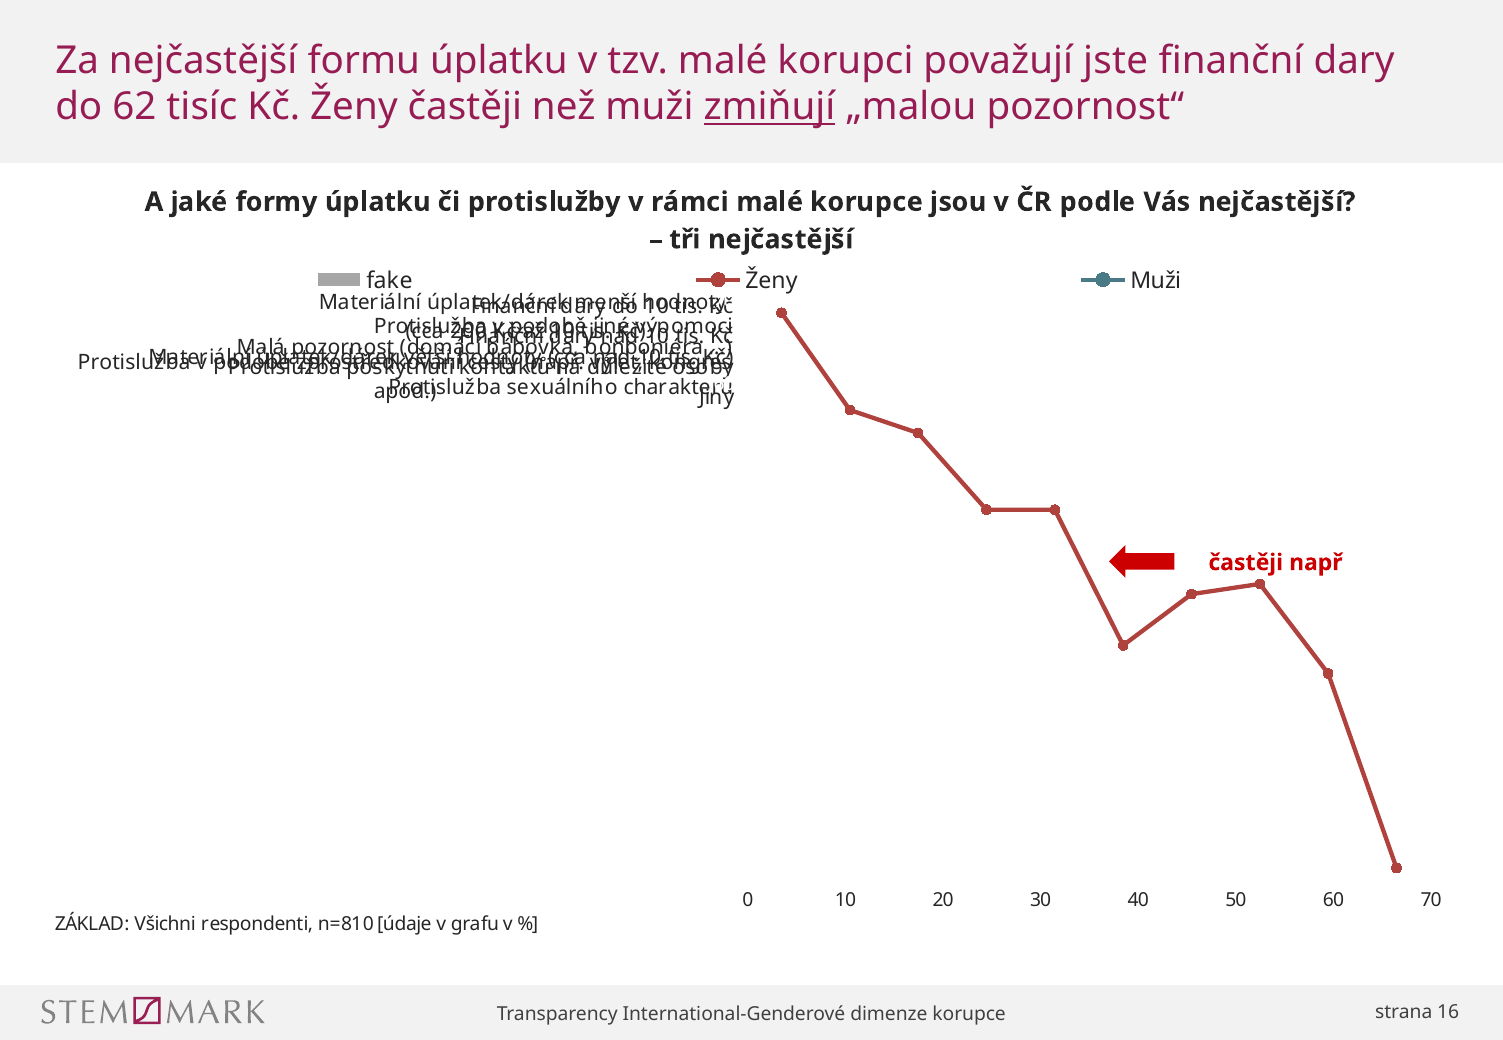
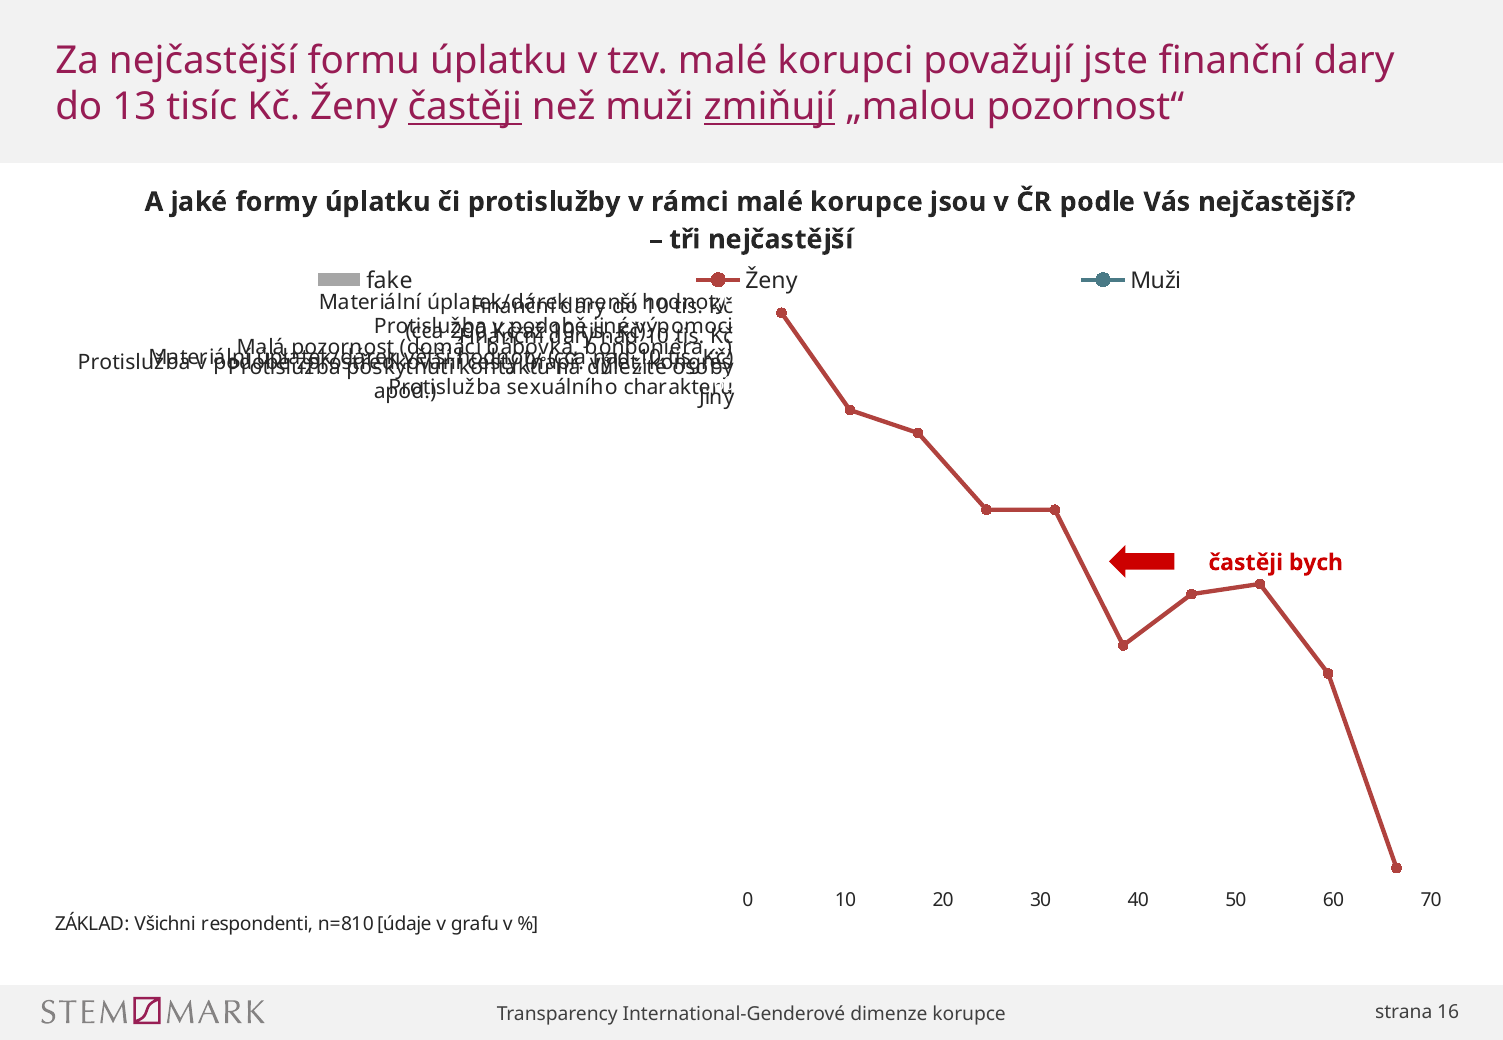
62: 62 -> 13
častěji at (465, 107) underline: none -> present
častěji např: např -> bych
